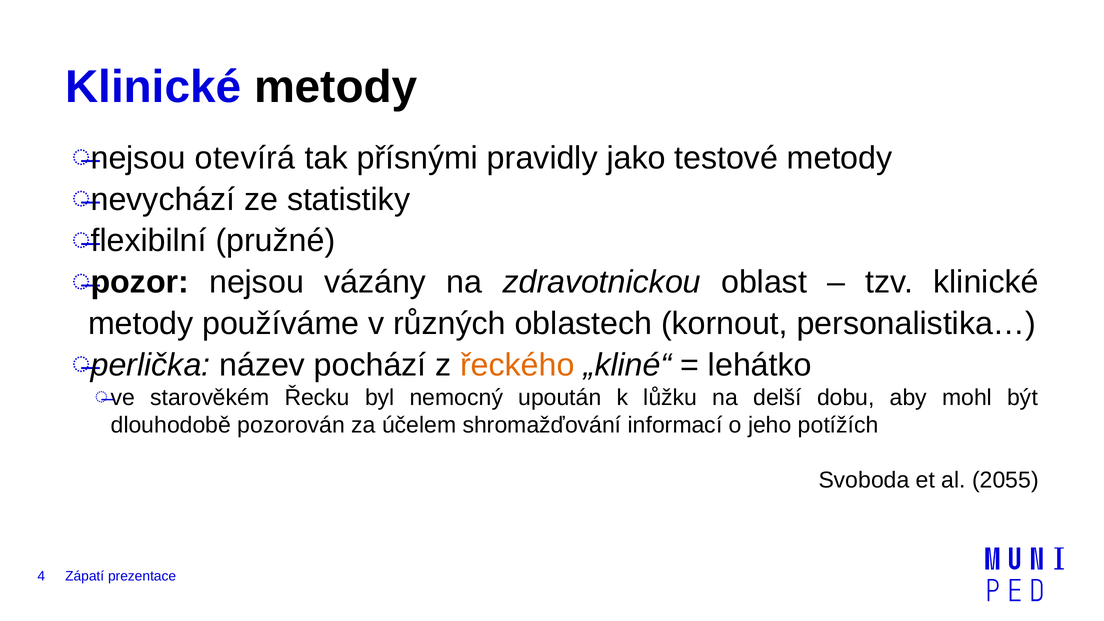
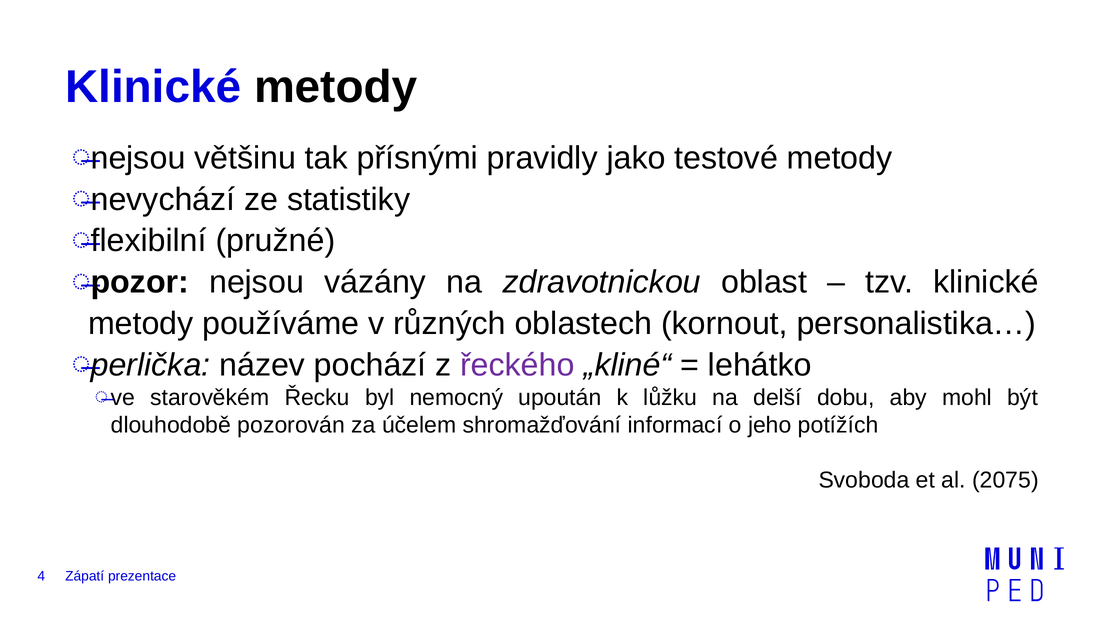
otevírá: otevírá -> většinu
řeckého colour: orange -> purple
2055: 2055 -> 2075
